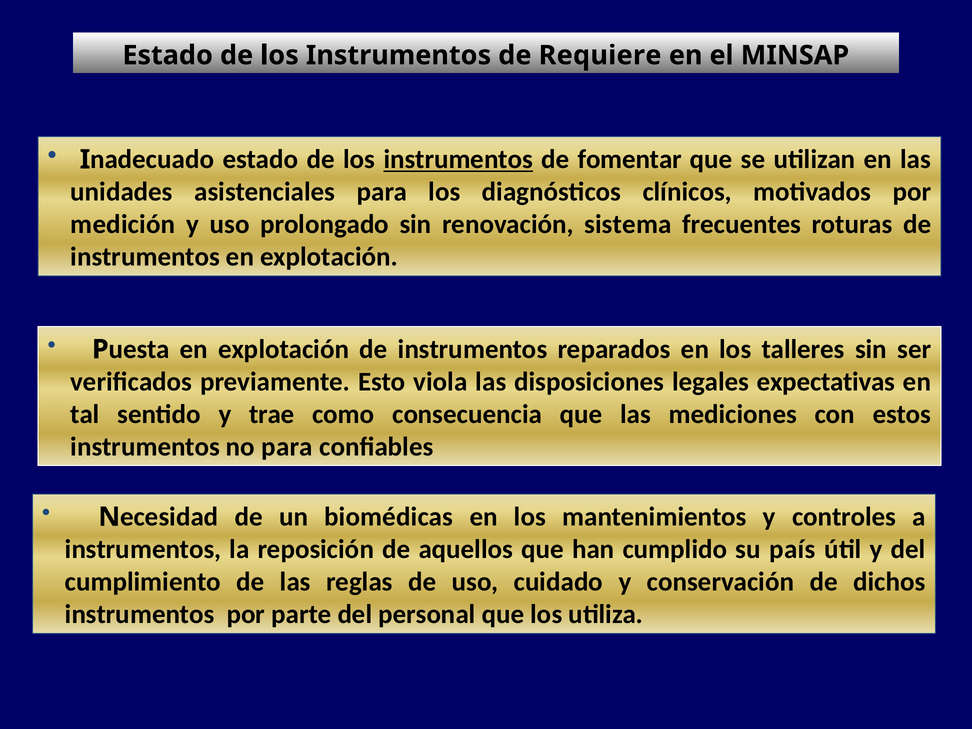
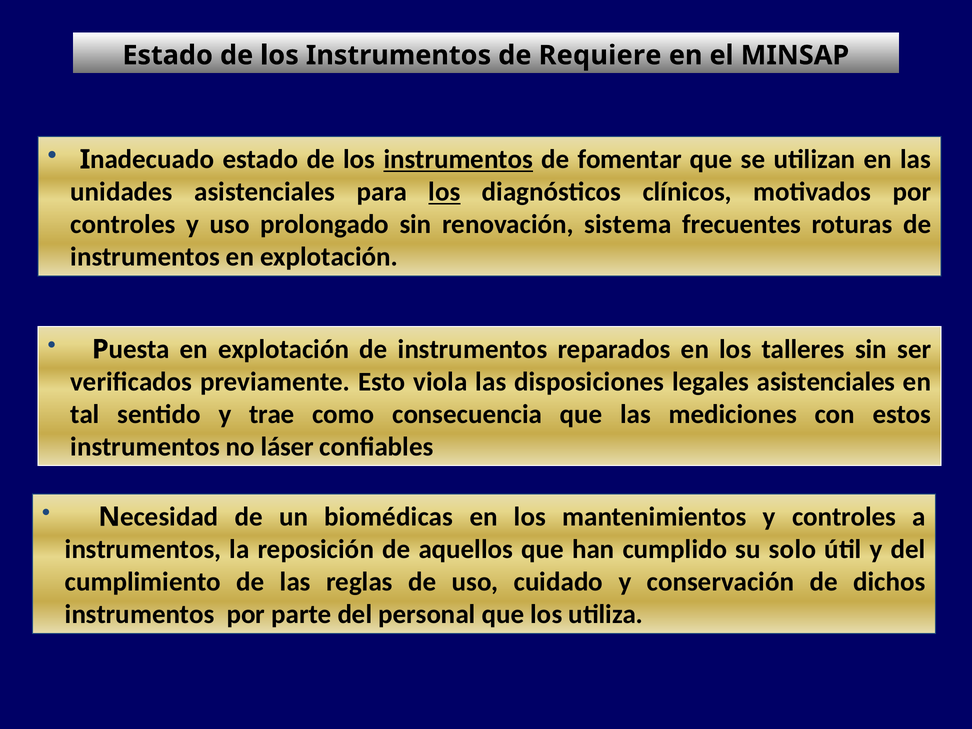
los at (444, 192) underline: none -> present
medición at (123, 224): medición -> controles
legales expectativas: expectativas -> asistenciales
no para: para -> láser
país: país -> solo
